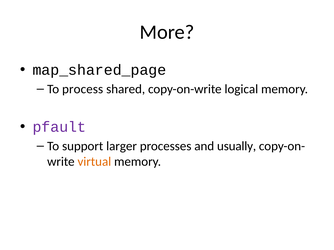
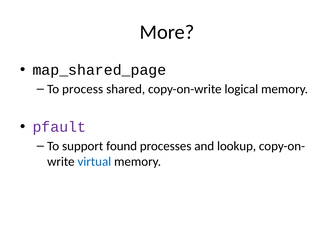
larger: larger -> found
usually: usually -> lookup
virtual colour: orange -> blue
